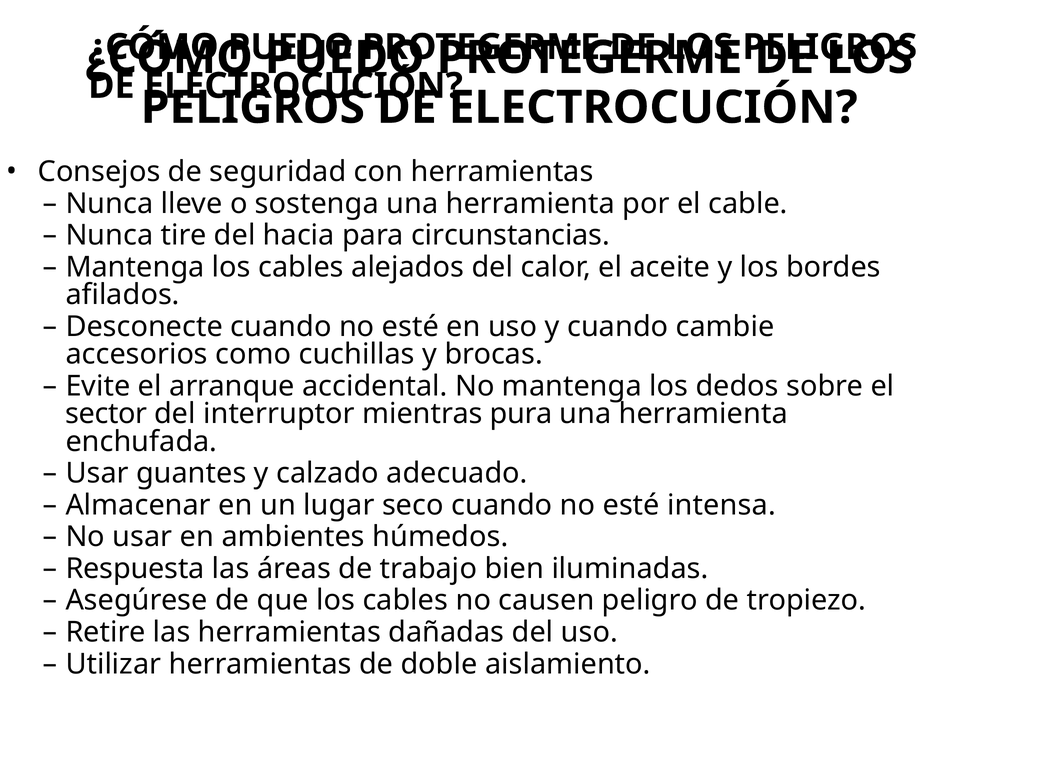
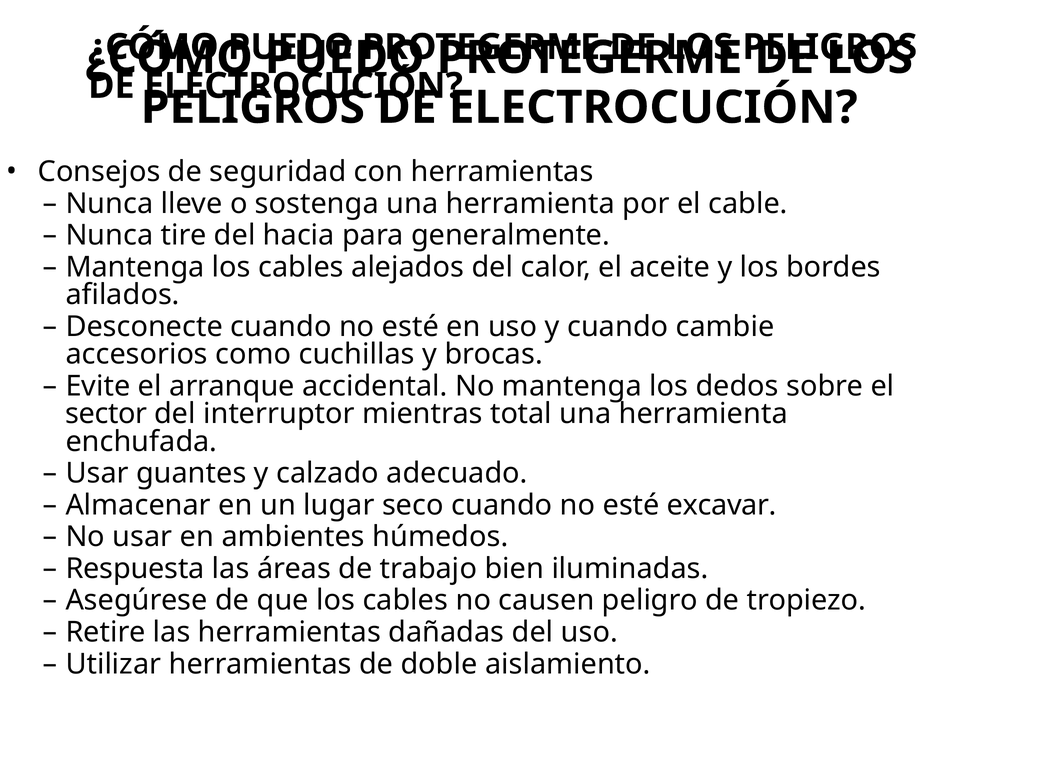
circunstancias: circunstancias -> generalmente
pura: pura -> total
intensa: intensa -> excavar
